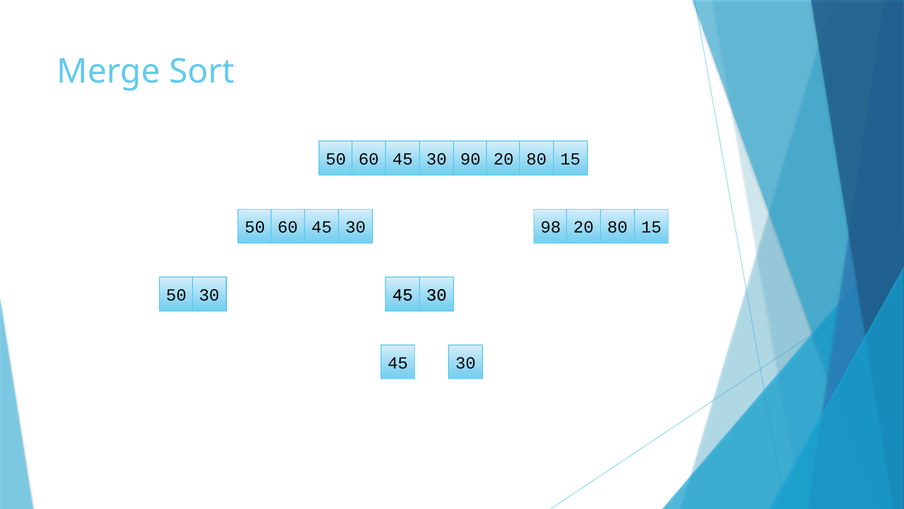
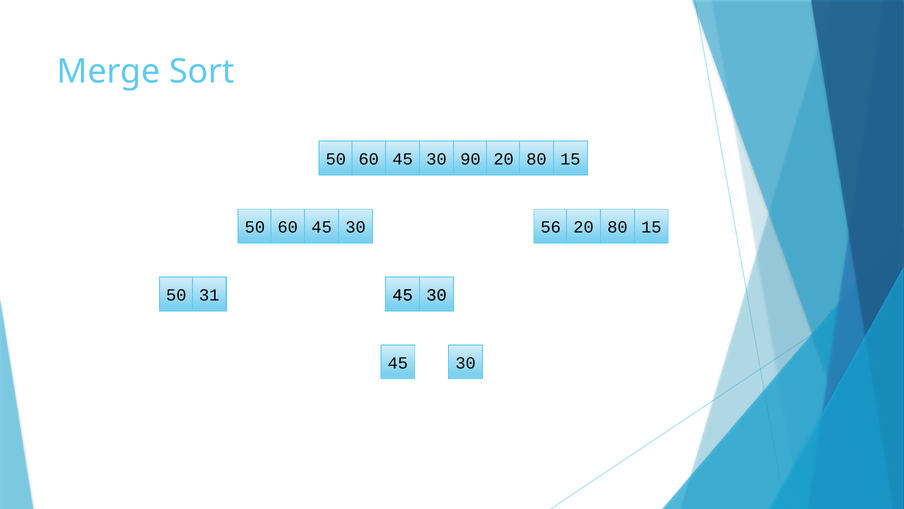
98: 98 -> 56
50 30: 30 -> 31
